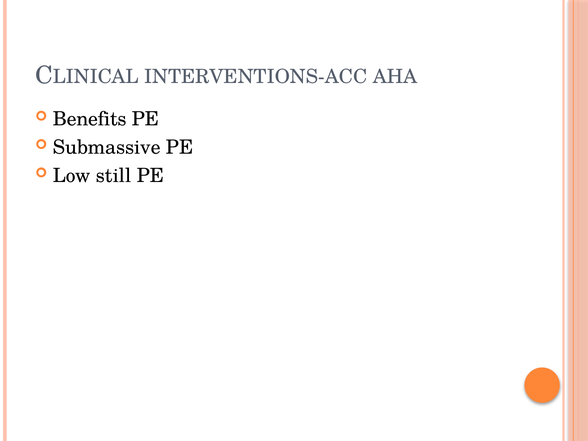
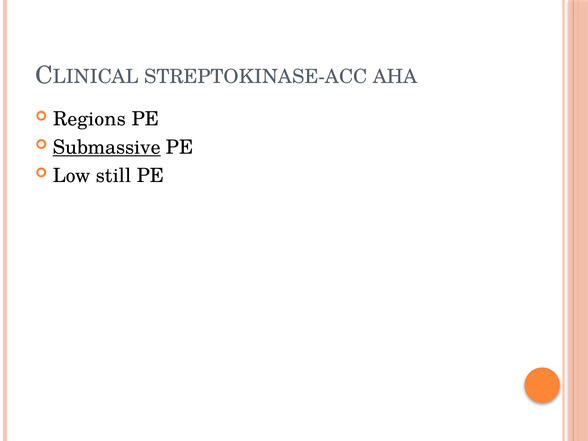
INTERVENTIONS-ACC: INTERVENTIONS-ACC -> STREPTOKINASE-ACC
Benefits: Benefits -> Regions
Submassive underline: none -> present
